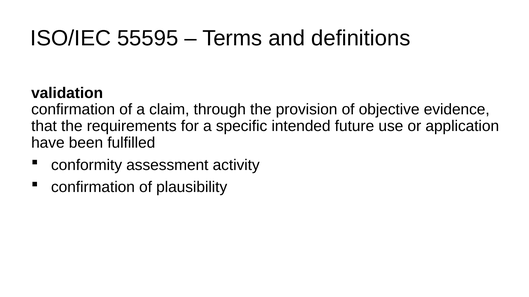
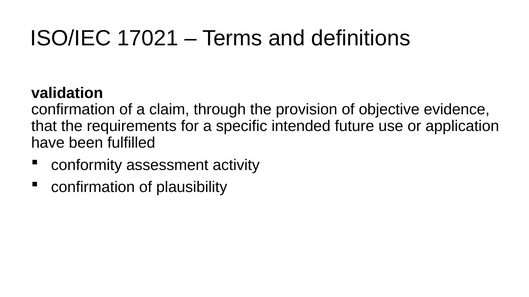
55595: 55595 -> 17021
